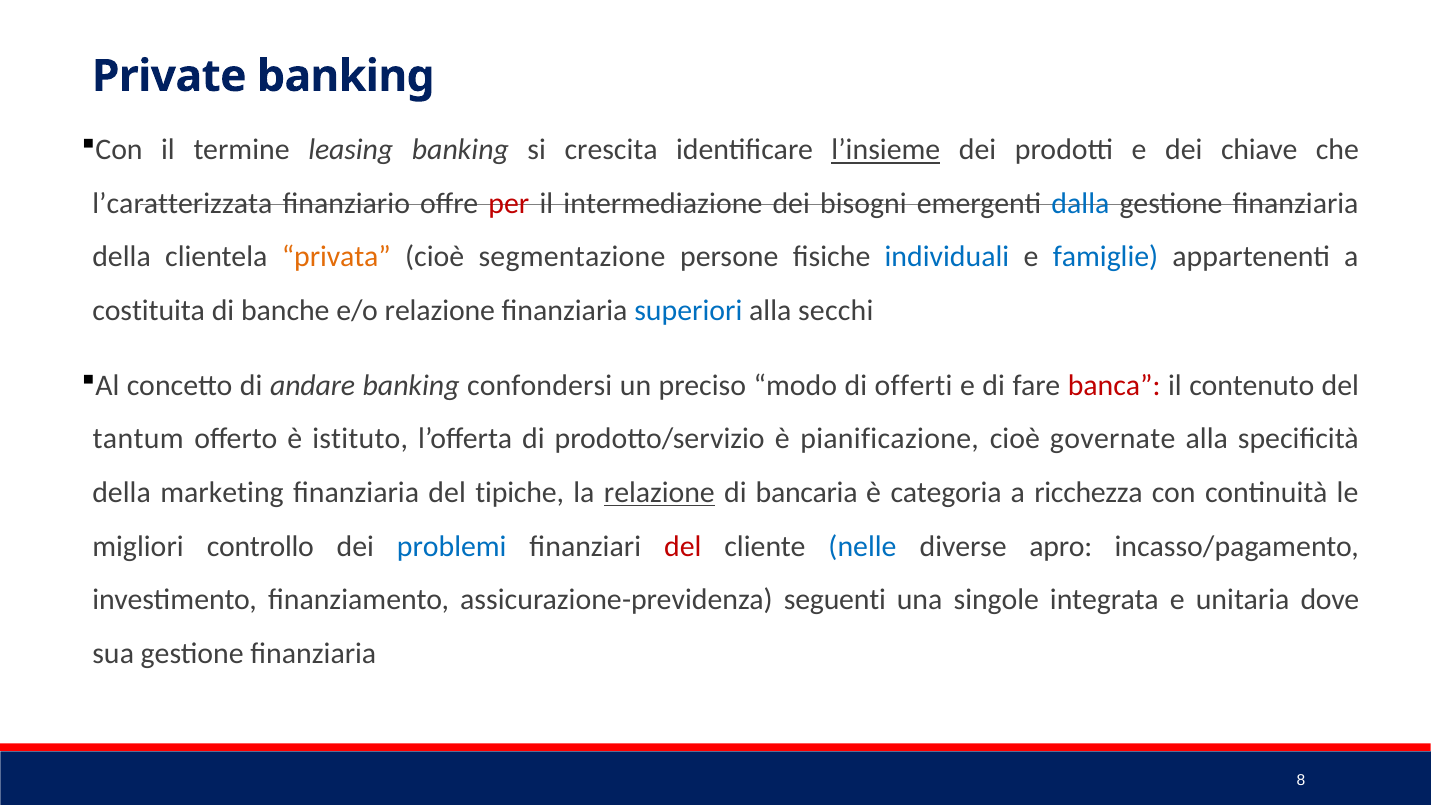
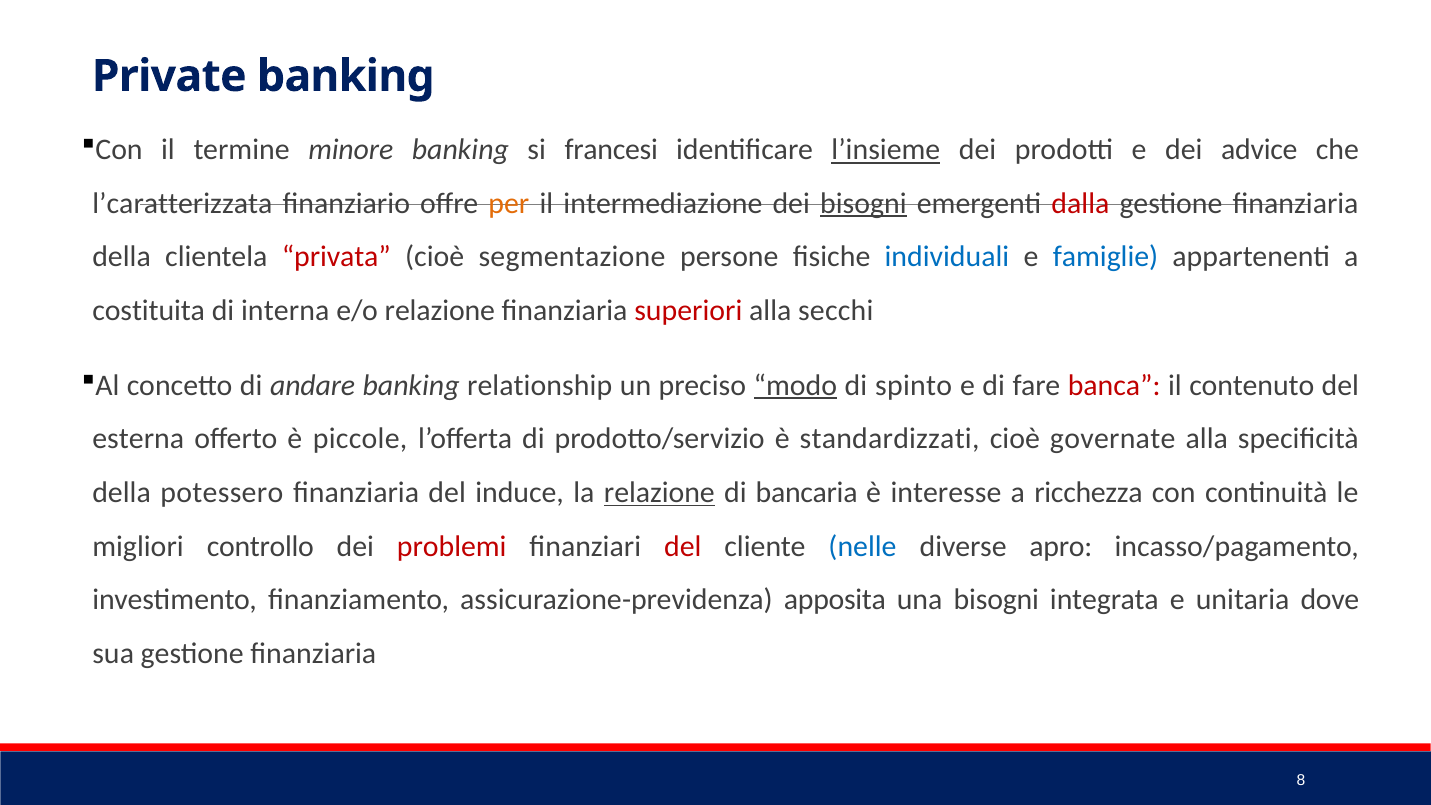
leasing: leasing -> minore
crescita: crescita -> francesi
chiave: chiave -> advice
per colour: red -> orange
bisogni at (863, 203) underline: none -> present
dalla colour: blue -> red
privata colour: orange -> red
banche: banche -> interna
superiori colour: blue -> red
confondersi: confondersi -> relationship
modo underline: none -> present
offerti: offerti -> spinto
tantum: tantum -> esterna
istituto: istituto -> piccole
pianificazione: pianificazione -> standardizzati
marketing: marketing -> potessero
tipiche: tipiche -> induce
categoria: categoria -> interesse
problemi colour: blue -> red
seguenti: seguenti -> apposita
una singole: singole -> bisogni
